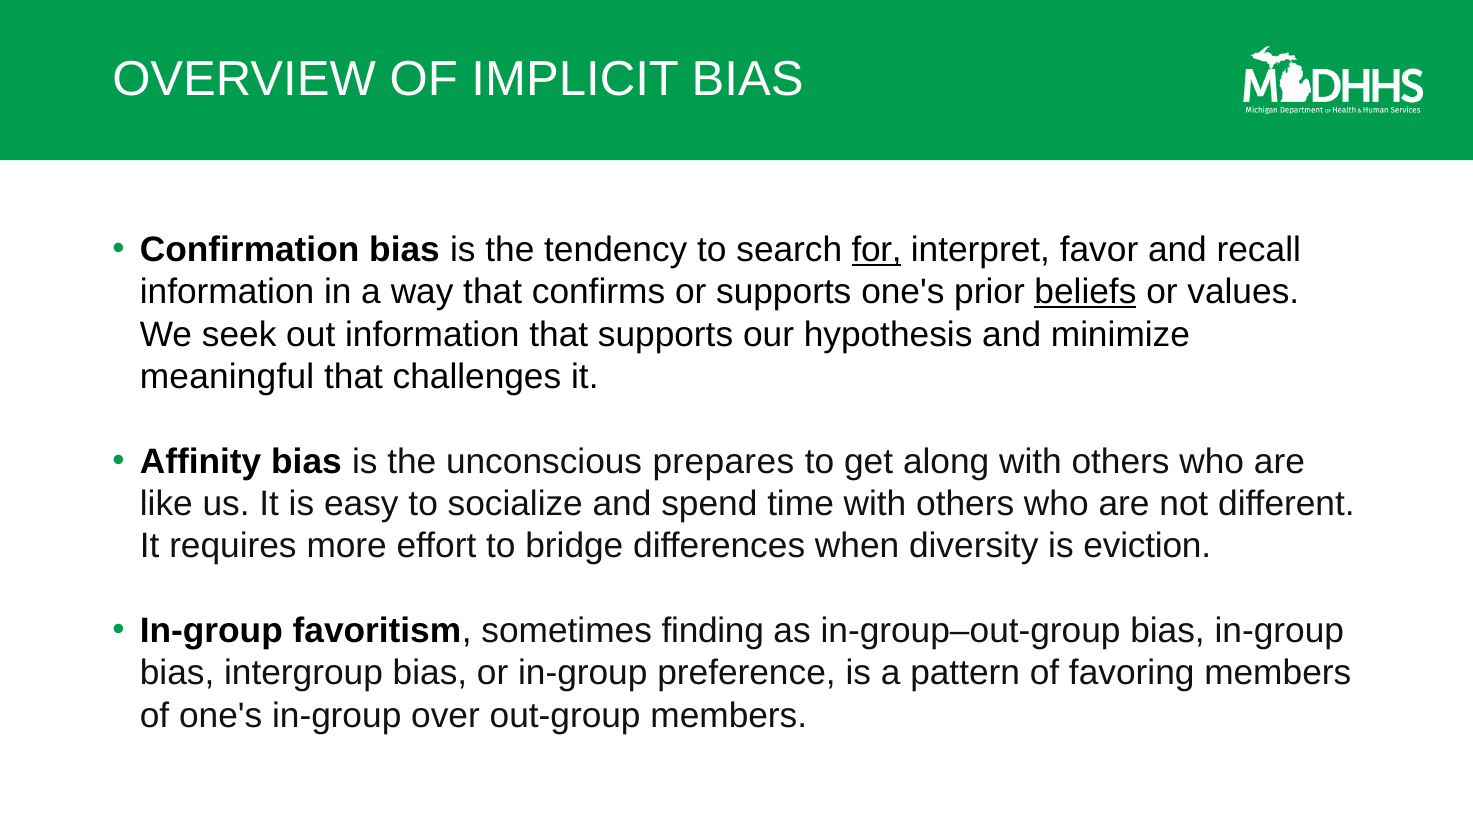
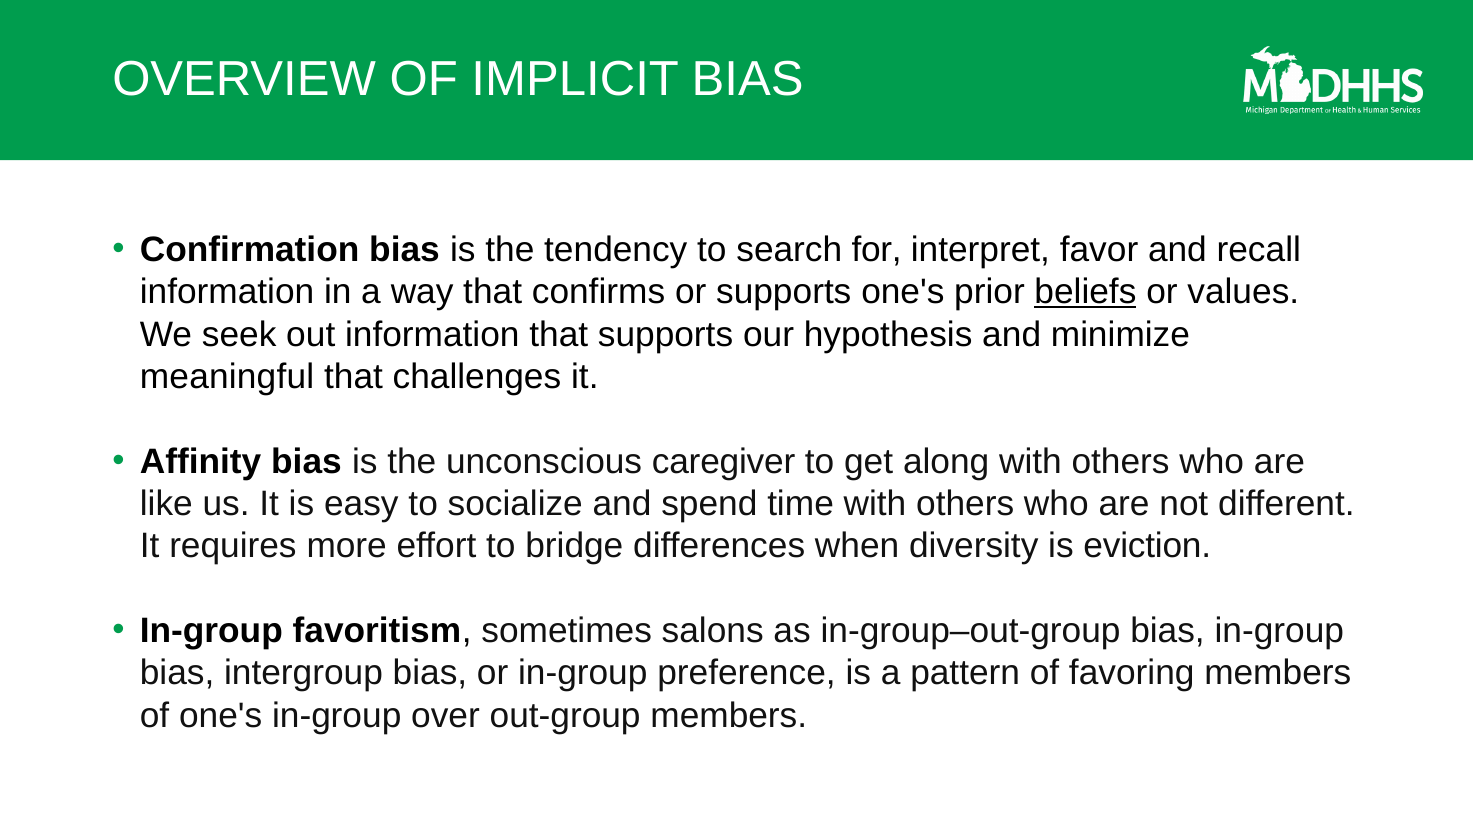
for underline: present -> none
prepares: prepares -> caregiver
finding: finding -> salons
